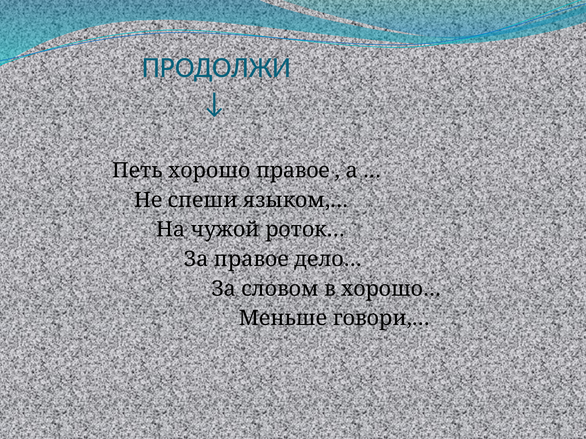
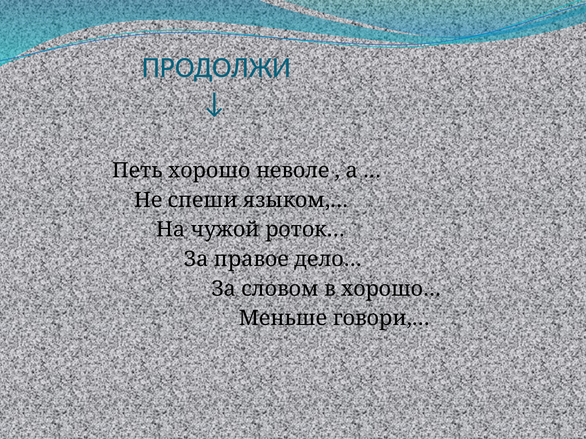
хорошо правое: правое -> неволе
